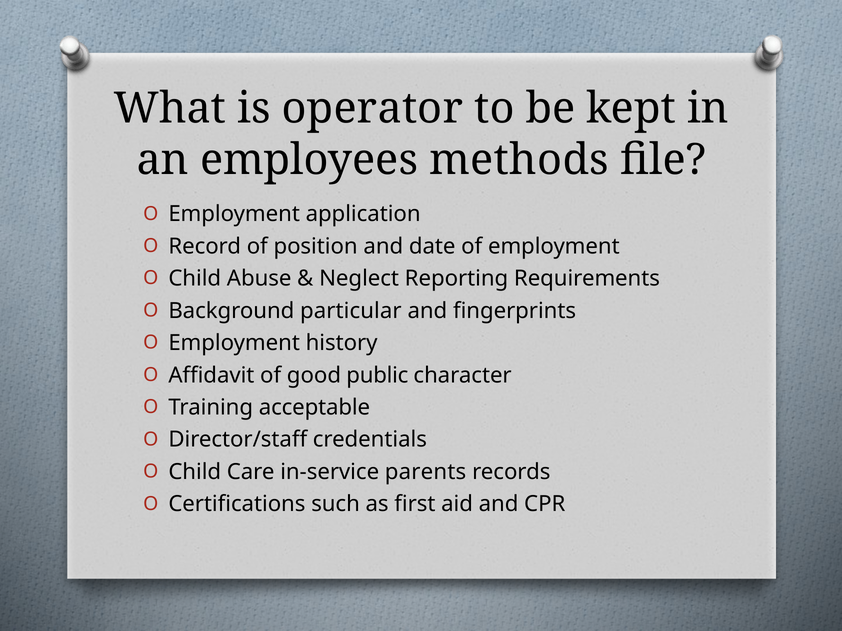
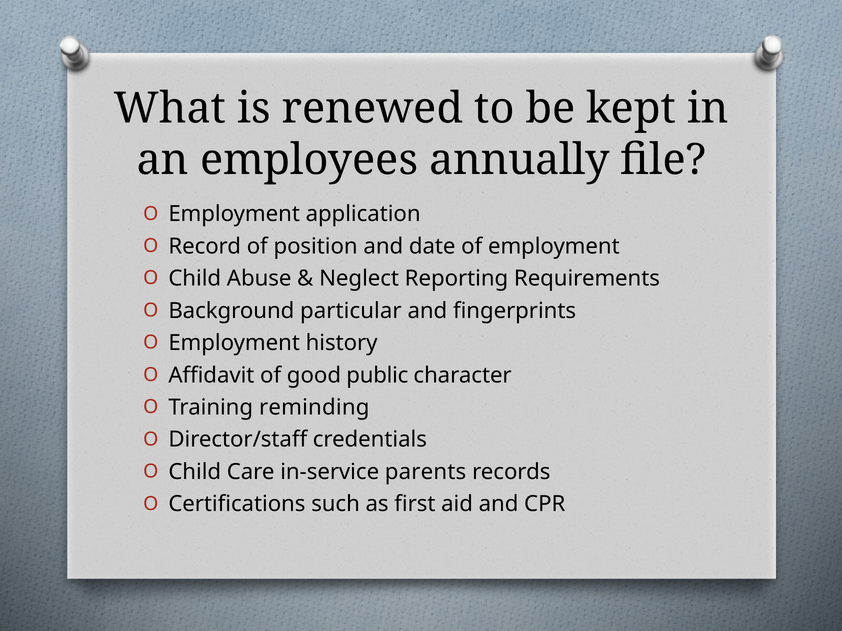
operator: operator -> renewed
methods: methods -> annually
acceptable: acceptable -> reminding
